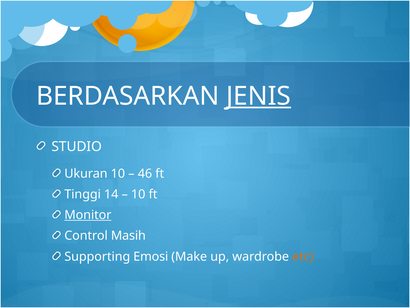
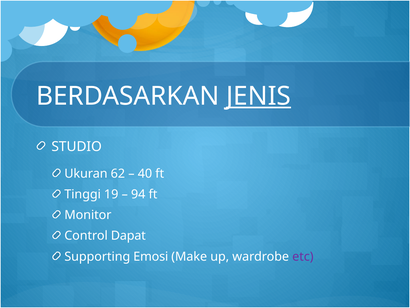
Ukuran 10: 10 -> 62
46: 46 -> 40
14: 14 -> 19
10 at (138, 194): 10 -> 94
Monitor underline: present -> none
Masih: Masih -> Dapat
etc colour: orange -> purple
